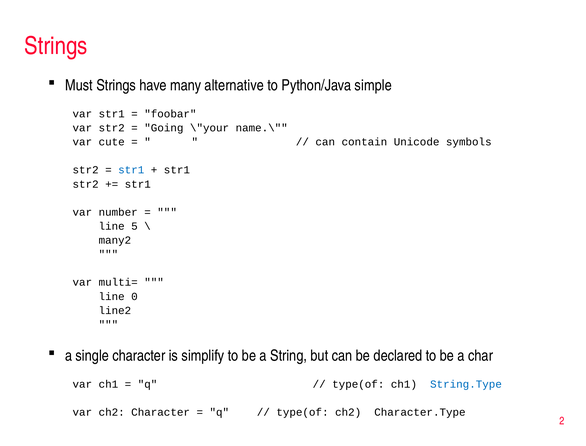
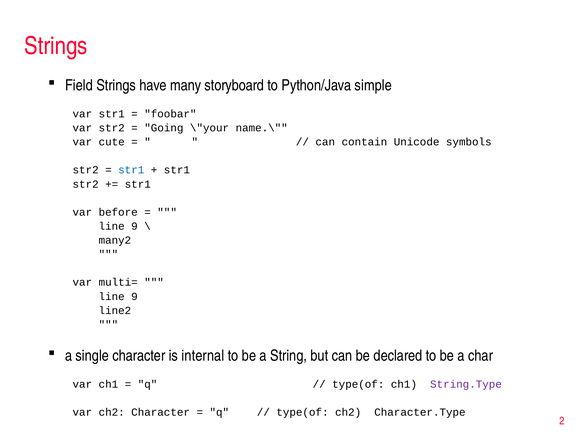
Must: Must -> Field
alternative: alternative -> storyboard
number: number -> before
5 at (134, 226): 5 -> 9
0 at (134, 297): 0 -> 9
simplify: simplify -> internal
String.Type colour: blue -> purple
